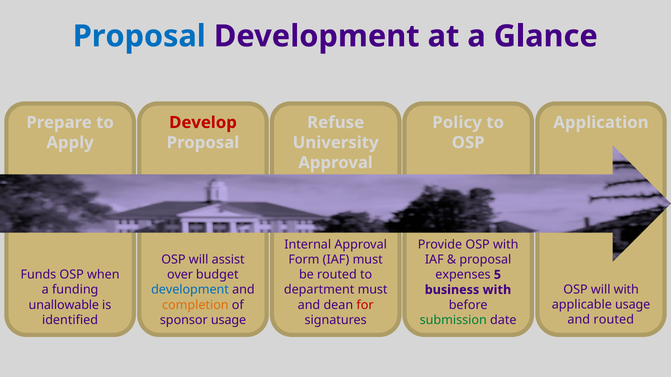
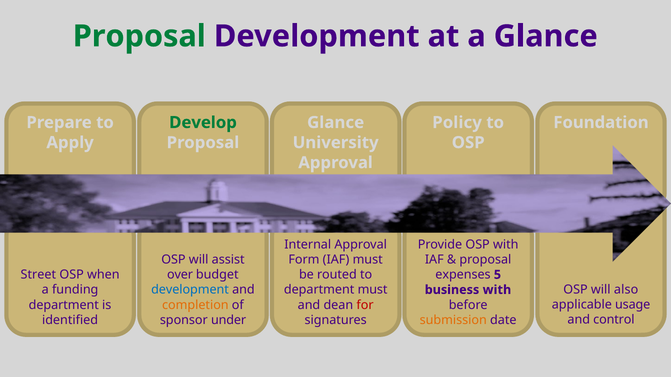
Proposal at (139, 36) colour: blue -> green
Develop colour: red -> green
Refuse at (336, 123): Refuse -> Glance
Application: Application -> Foundation
Funds: Funds -> Street
will with: with -> also
unallowable at (64, 305): unallowable -> department
and routed: routed -> control
sponsor usage: usage -> under
submission colour: green -> orange
